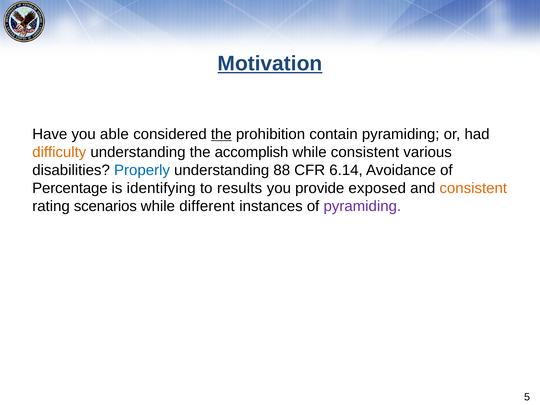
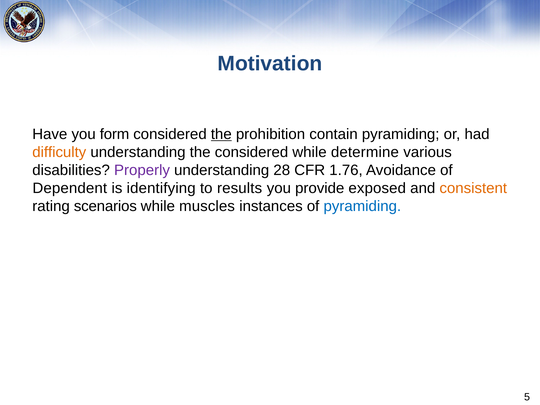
Motivation underline: present -> none
able: able -> form
the accomplish: accomplish -> considered
while consistent: consistent -> determine
Properly colour: blue -> purple
88: 88 -> 28
6.14: 6.14 -> 1.76
Percentage: Percentage -> Dependent
different: different -> muscles
pyramiding at (362, 206) colour: purple -> blue
